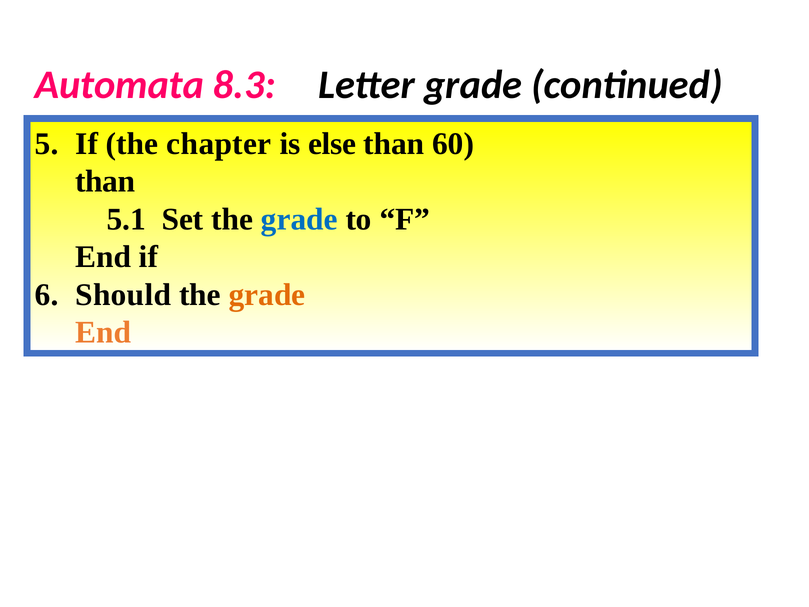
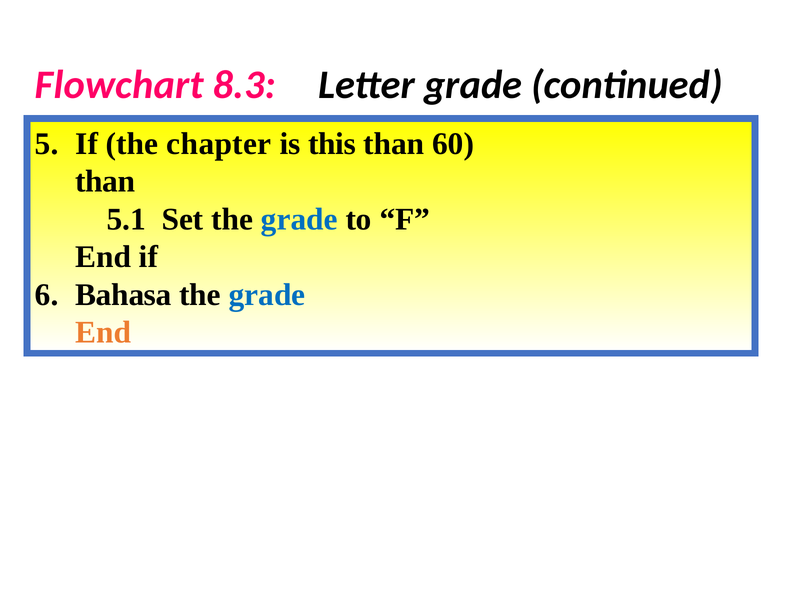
Automata: Automata -> Flowchart
else: else -> this
Should: Should -> Bahasa
grade at (267, 295) colour: orange -> blue
